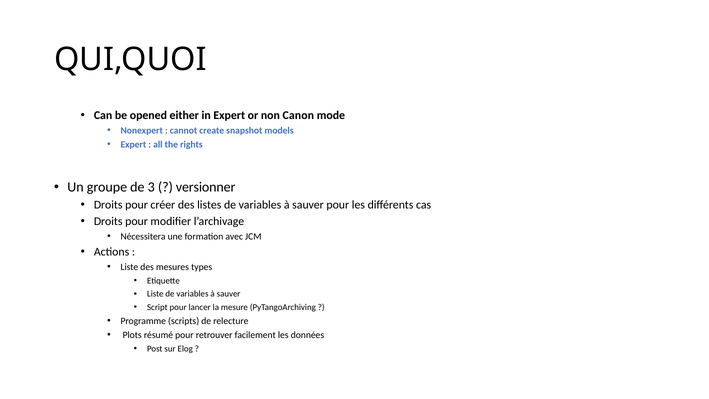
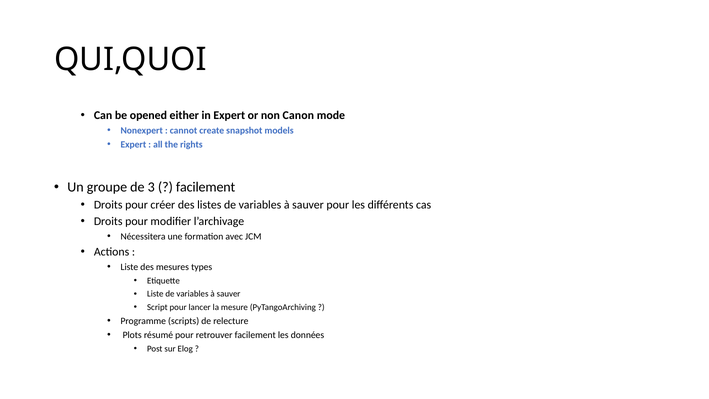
versionner at (206, 187): versionner -> facilement
